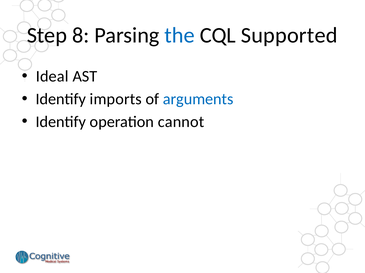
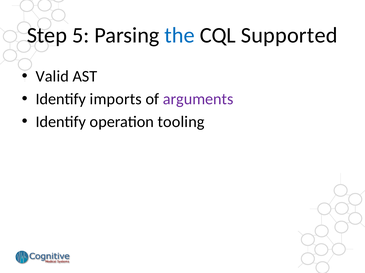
8: 8 -> 5
Ideal: Ideal -> Valid
arguments colour: blue -> purple
cannot: cannot -> tooling
